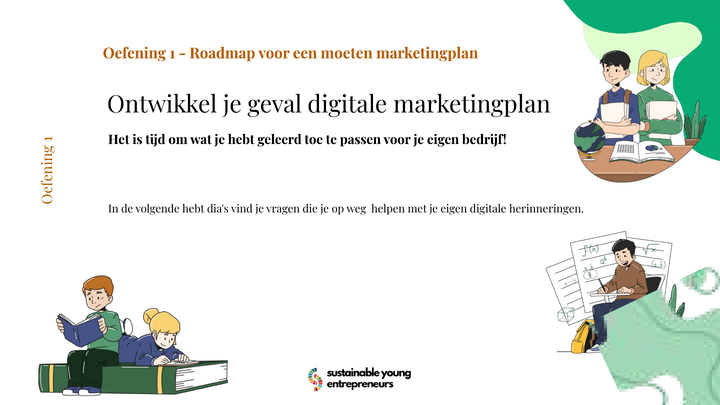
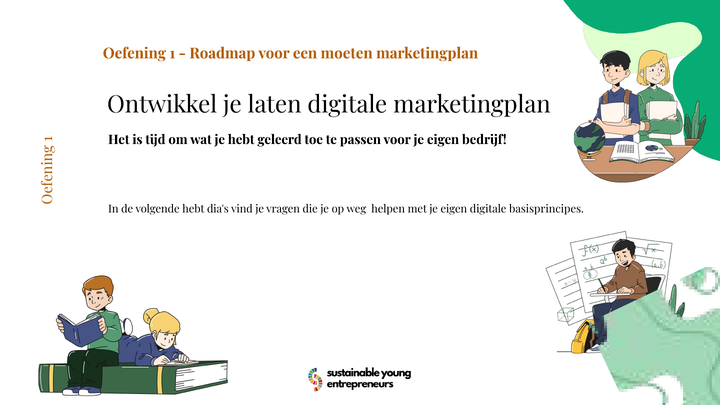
geval: geval -> laten
herinneringen: herinneringen -> basisprincipes
